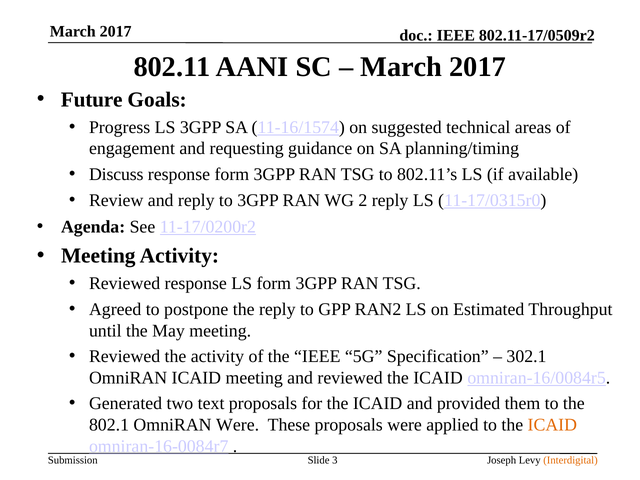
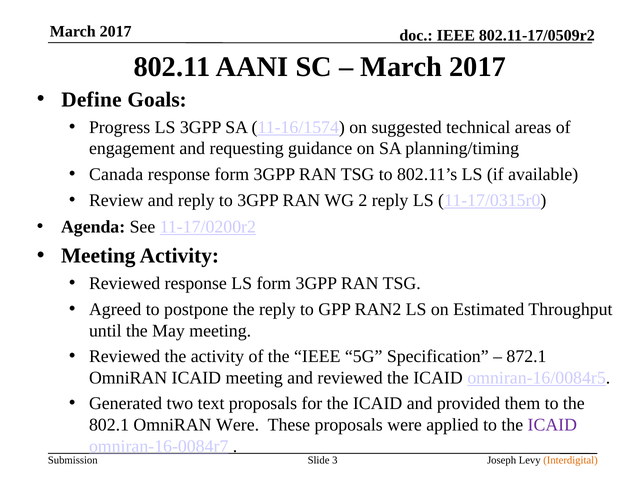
Future: Future -> Define
Discuss: Discuss -> Canada
302.1: 302.1 -> 872.1
ICAID at (552, 425) colour: orange -> purple
